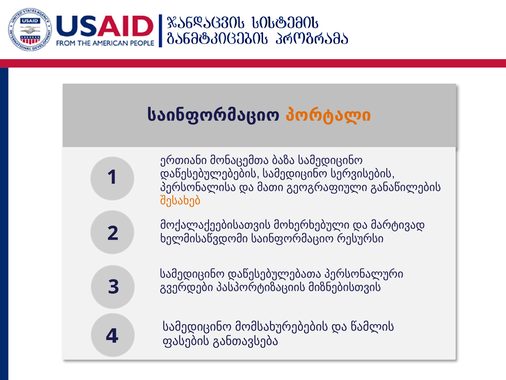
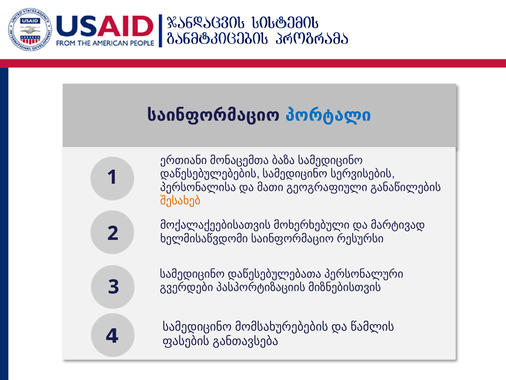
პორტალი colour: orange -> blue
